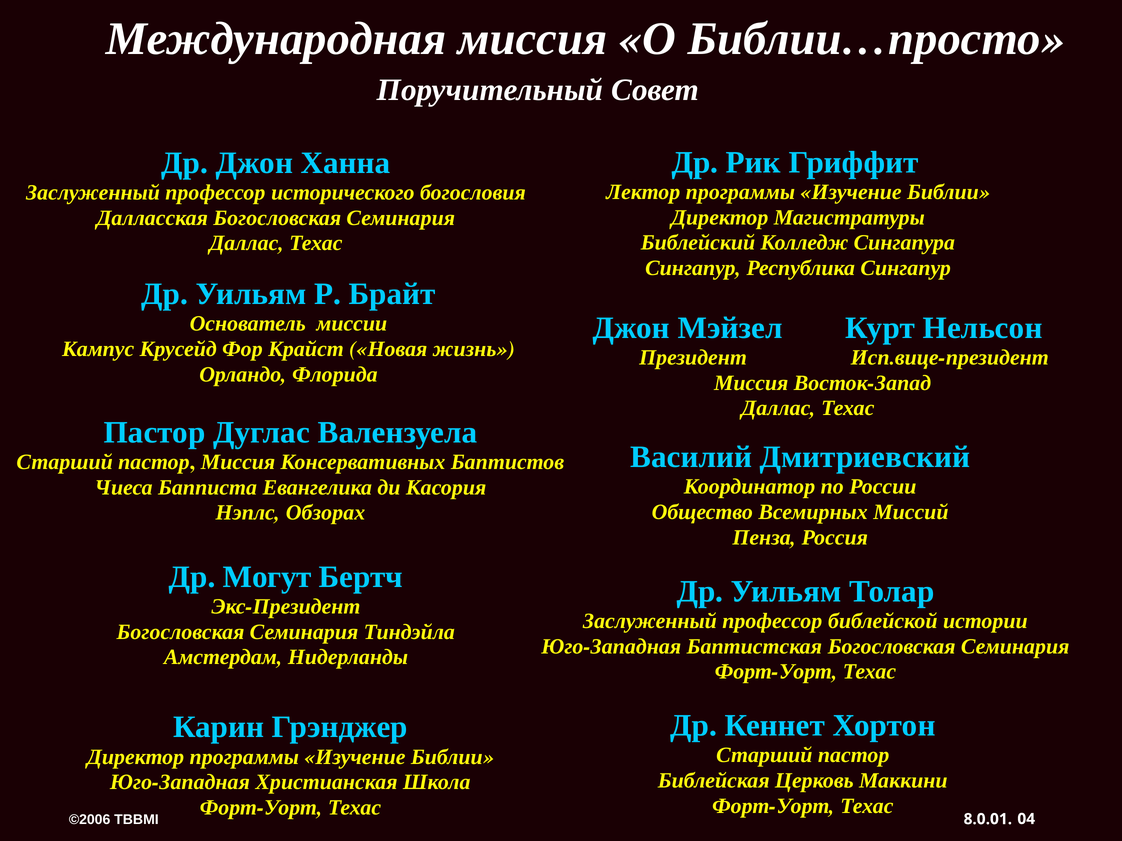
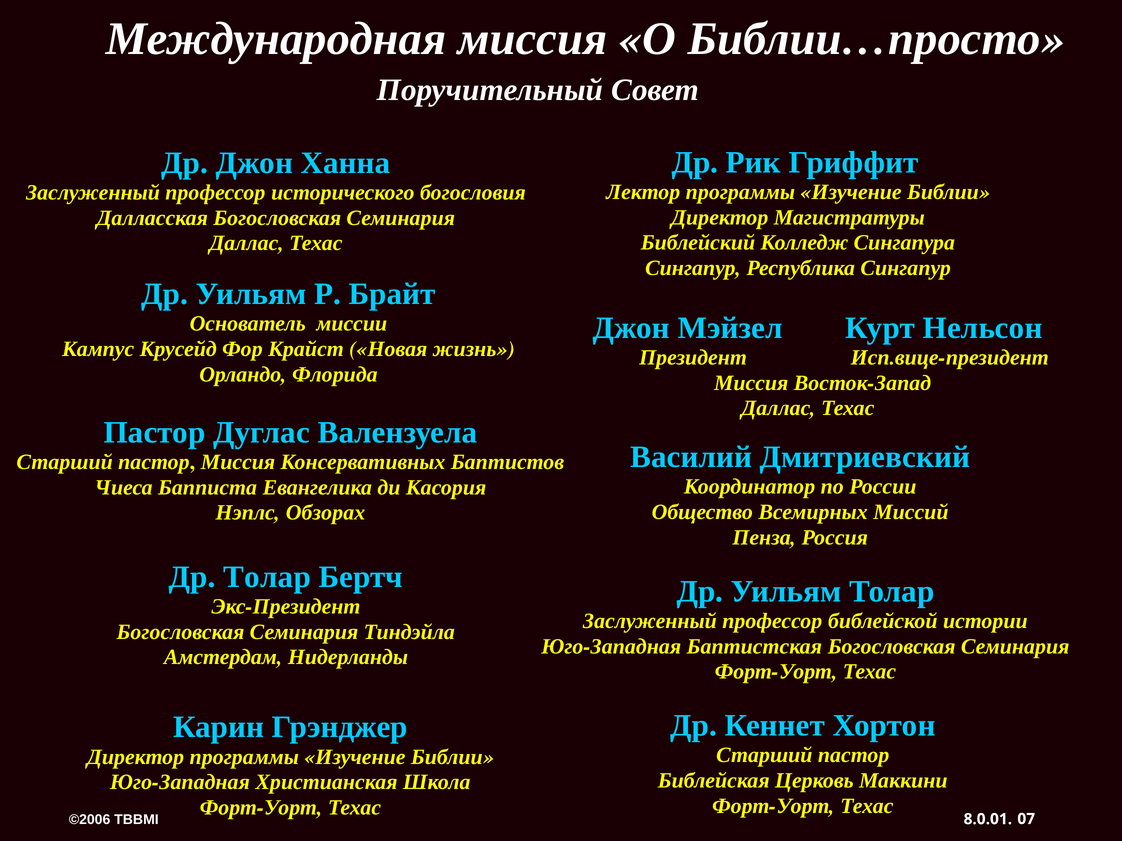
Могут at (267, 577): Могут -> Толар
04: 04 -> 07
